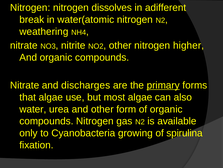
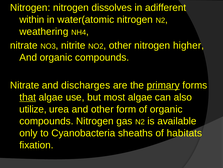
break: break -> within
that underline: none -> present
water: water -> utilize
growing: growing -> sheaths
spirulina: spirulina -> habitats
